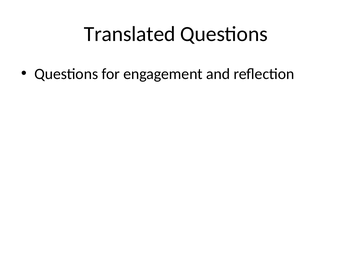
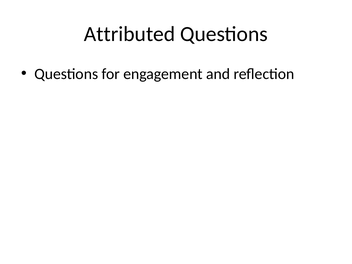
Translated: Translated -> Attributed
